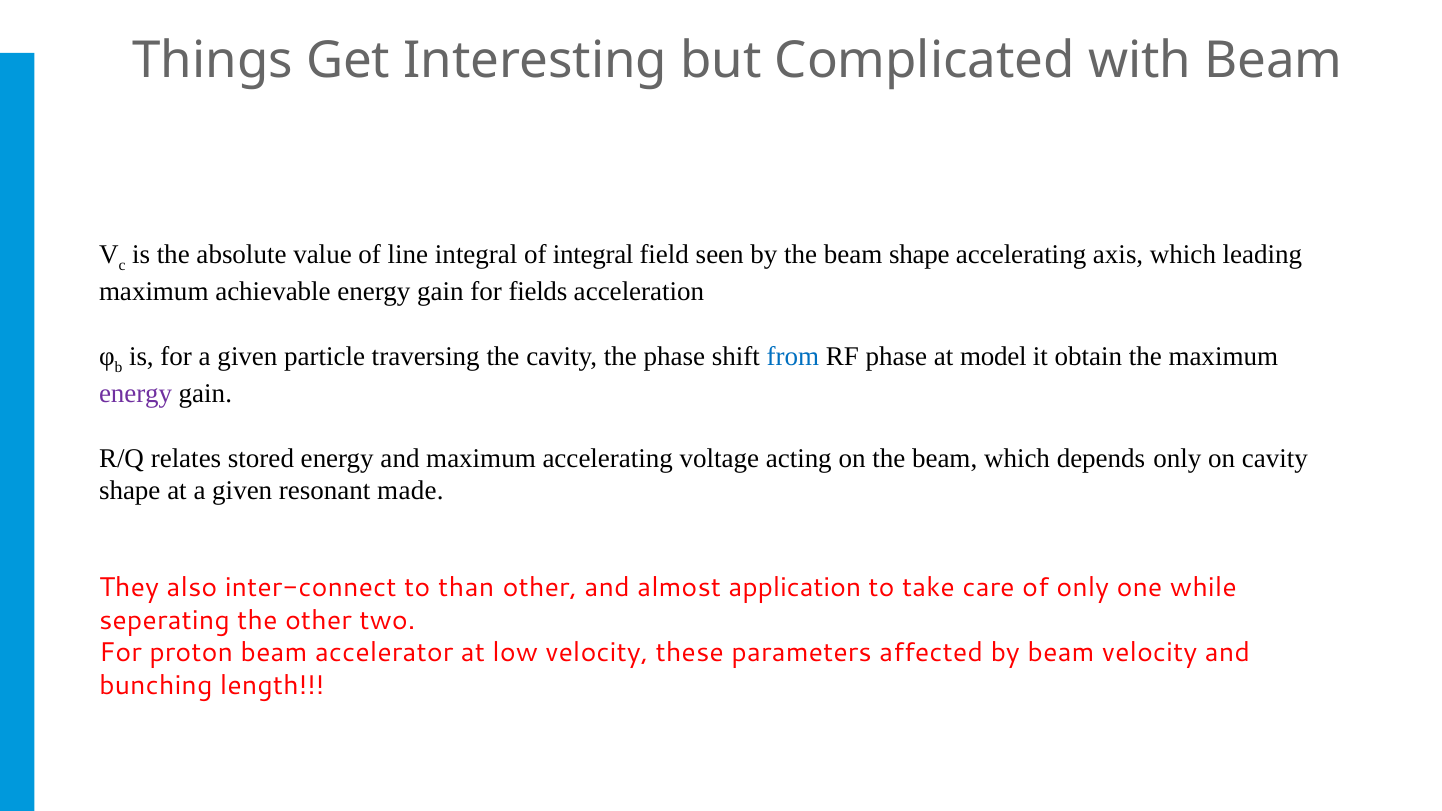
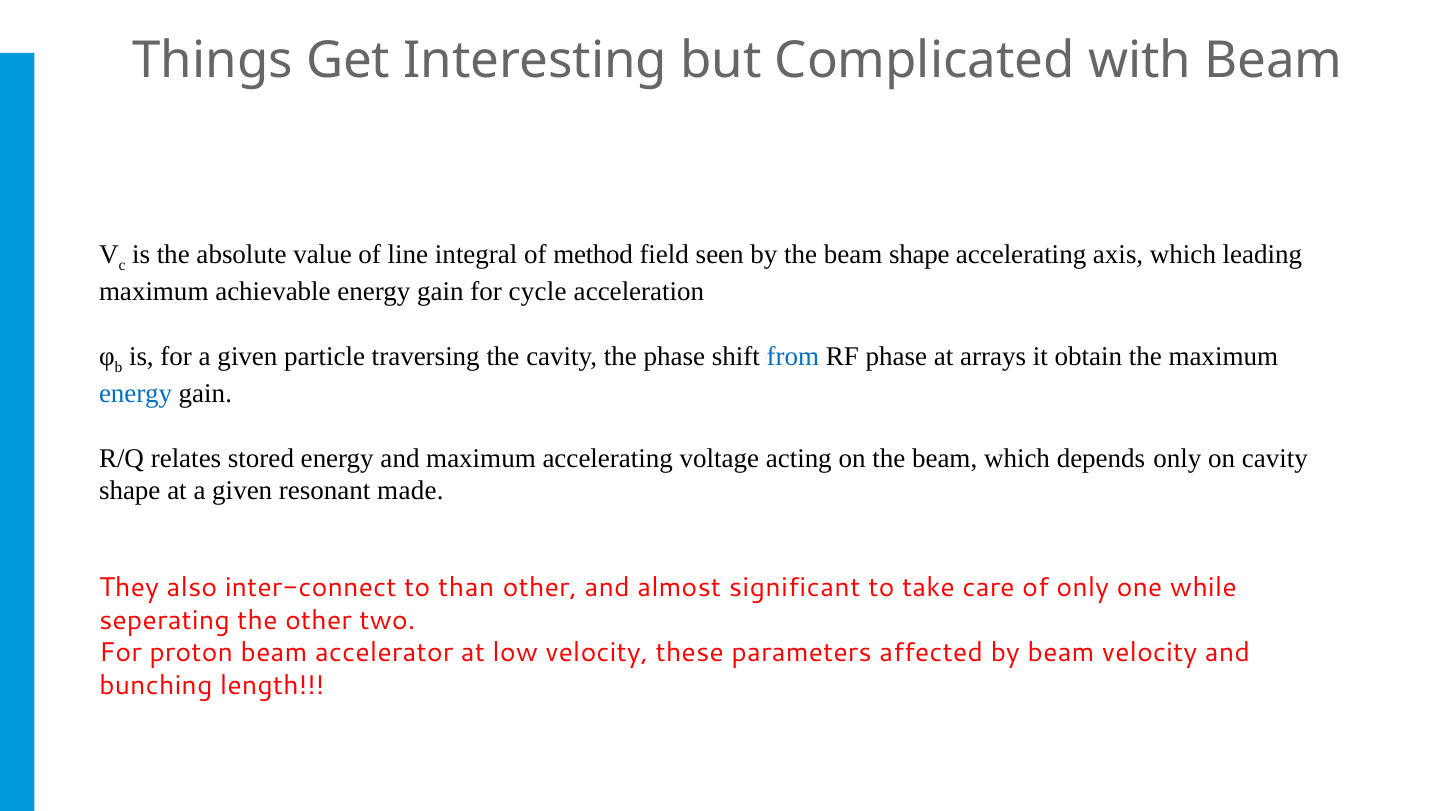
of integral: integral -> method
fields: fields -> cycle
model: model -> arrays
energy at (136, 393) colour: purple -> blue
application: application -> significant
